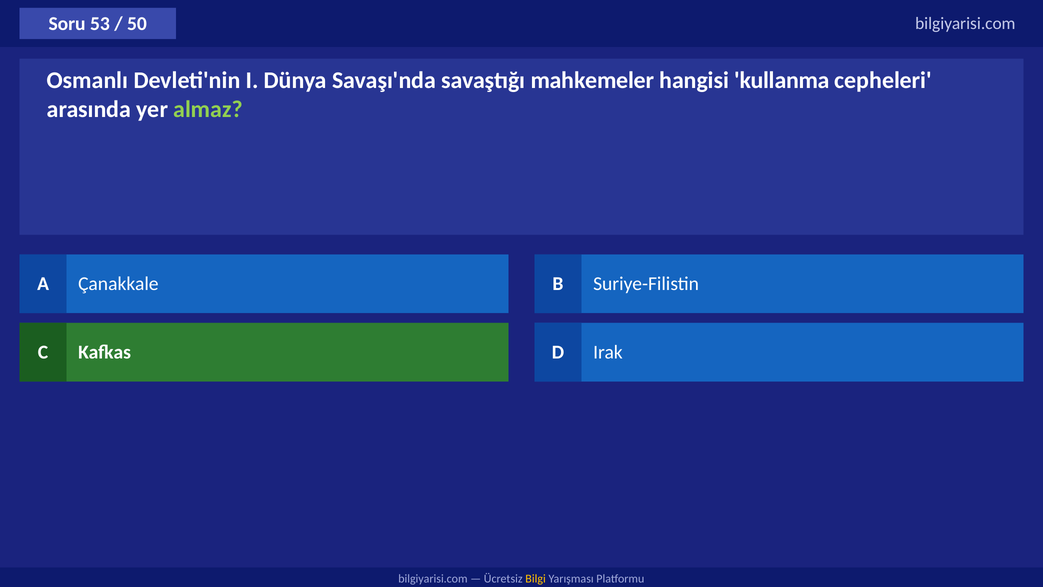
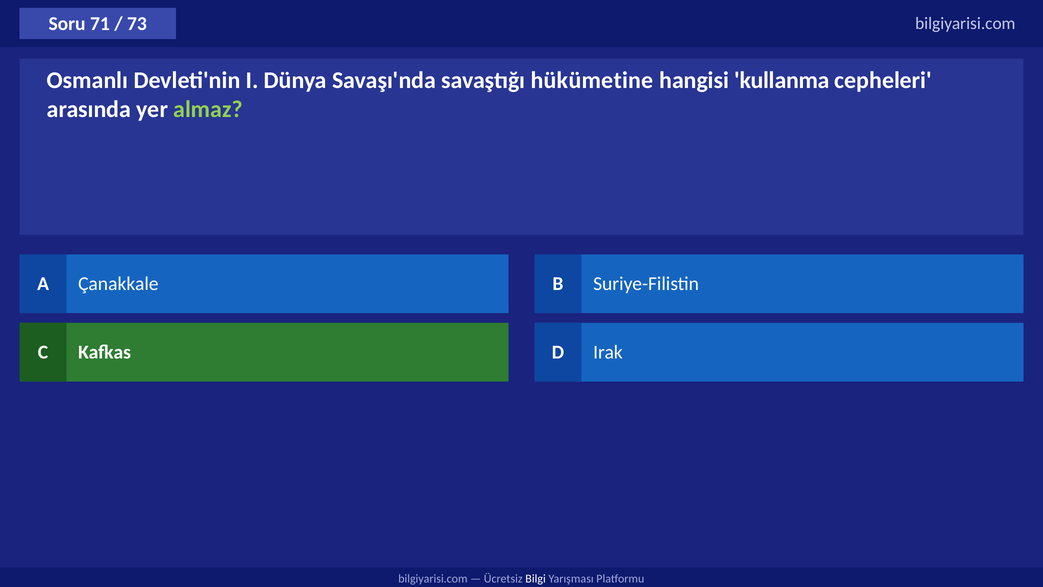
53: 53 -> 71
50: 50 -> 73
mahkemeler: mahkemeler -> hükümetine
Bilgi colour: yellow -> white
